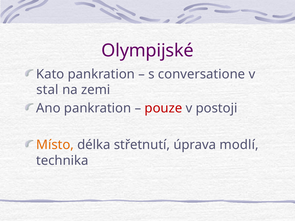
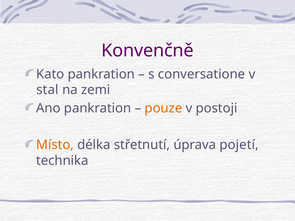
Olympijské: Olympijské -> Konvenčně
pouze colour: red -> orange
modlí: modlí -> pojetí
